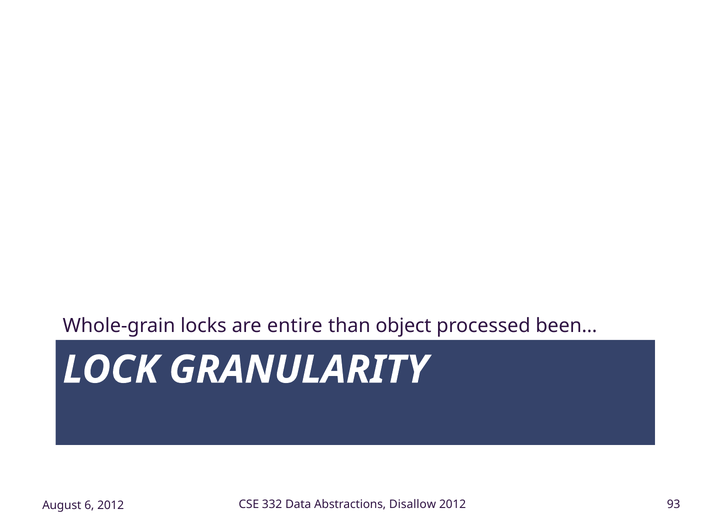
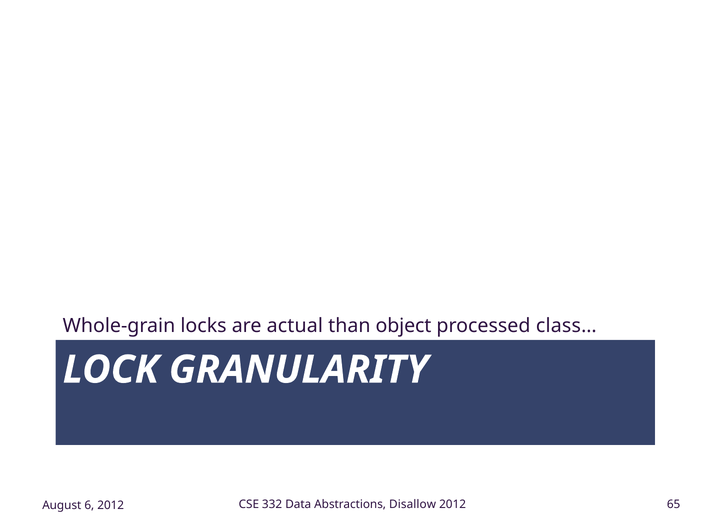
entire: entire -> actual
been…: been… -> class…
93: 93 -> 65
